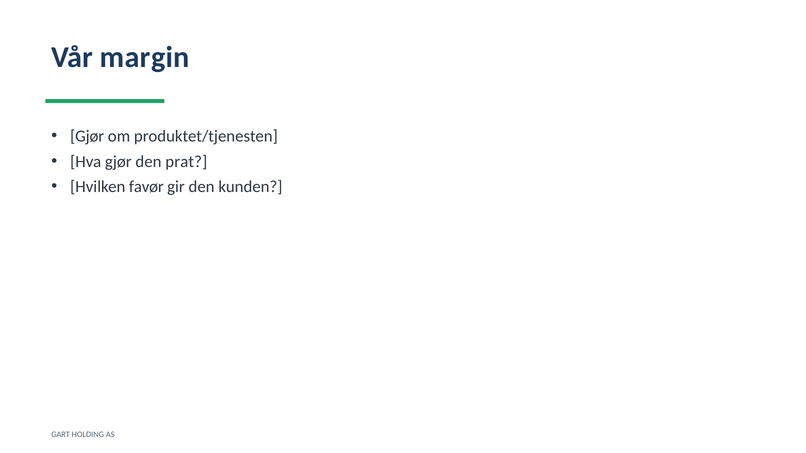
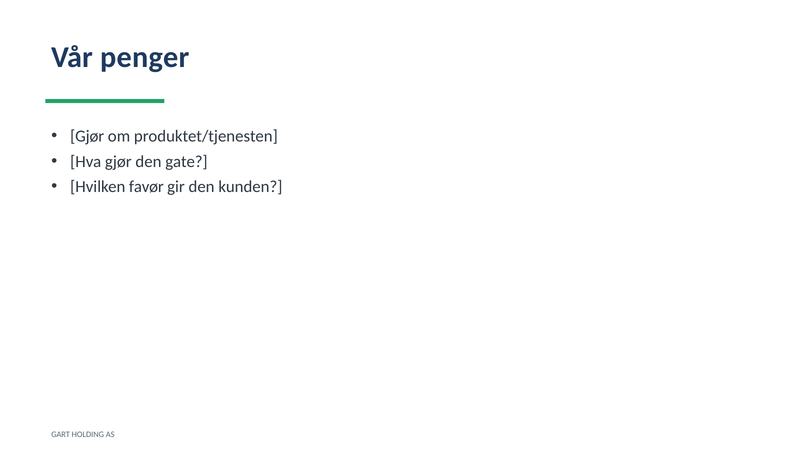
margin: margin -> penger
prat: prat -> gate
